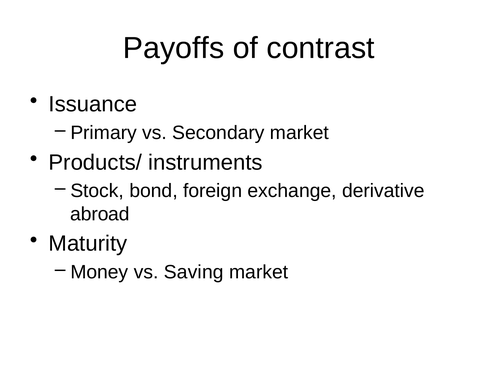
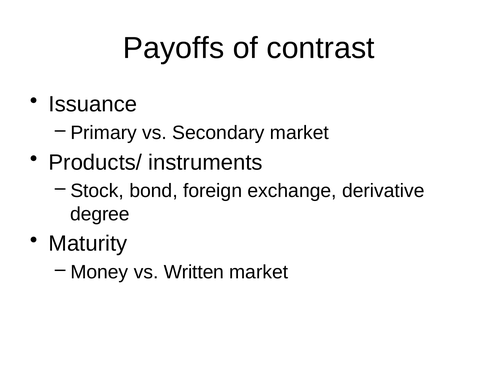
abroad: abroad -> degree
Saving: Saving -> Written
